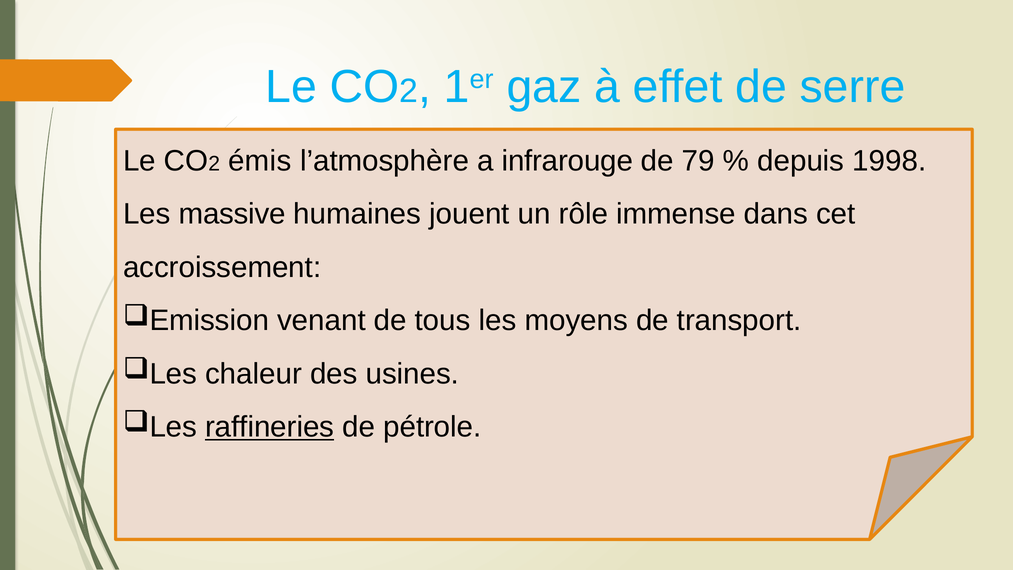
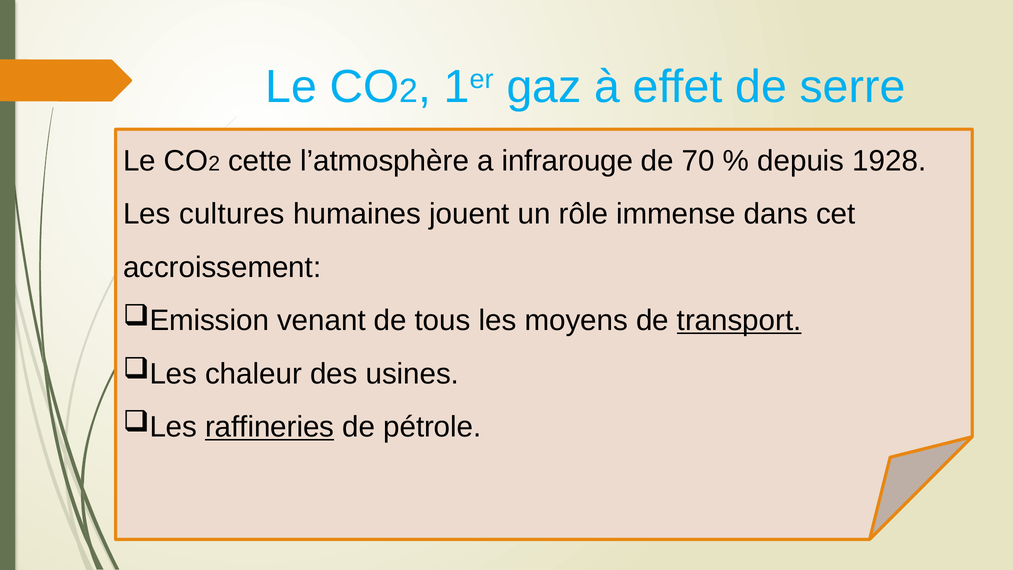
émis: émis -> cette
79: 79 -> 70
1998: 1998 -> 1928
massive: massive -> cultures
transport underline: none -> present
